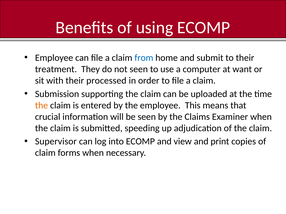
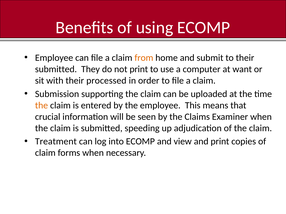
from colour: blue -> orange
treatment at (56, 69): treatment -> submitted
not seen: seen -> print
Supervisor: Supervisor -> Treatment
